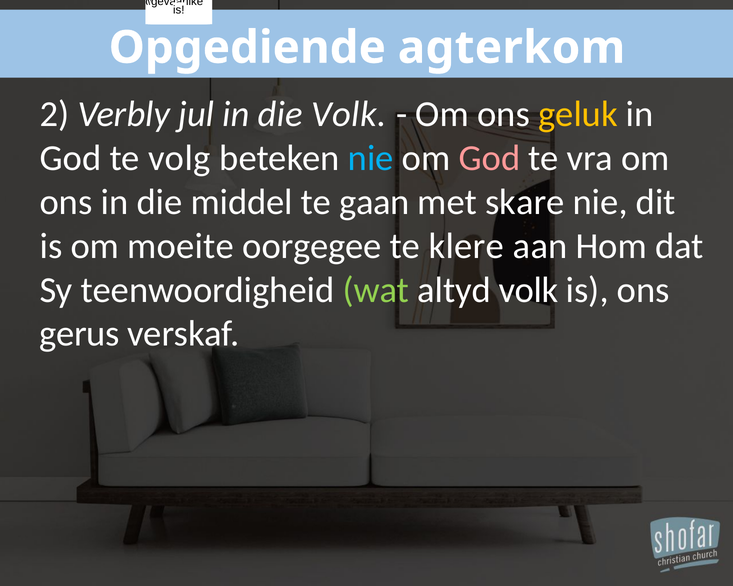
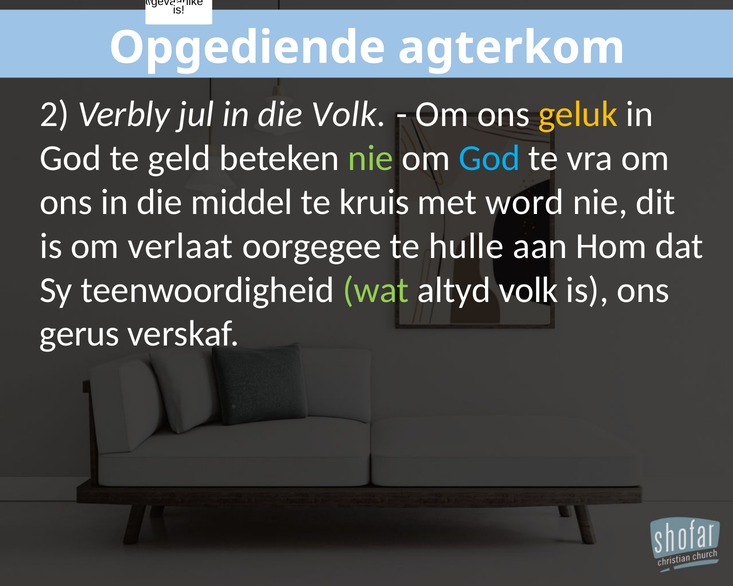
volg: volg -> geld
nie at (371, 158) colour: light blue -> light green
God at (489, 158) colour: pink -> light blue
gaan: gaan -> kruis
skare: skare -> word
moeite: moeite -> verlaat
te klere: klere -> hulle
